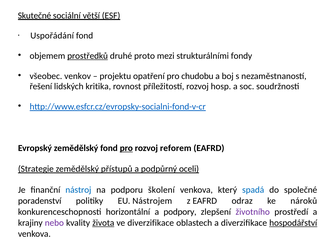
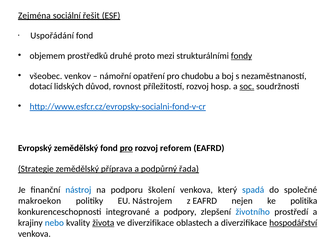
Skutečné: Skutečné -> Zejména
větší: větší -> řešit
prostředků underline: present -> none
fondy underline: none -> present
projektu: projektu -> námořní
řešení: řešení -> dotací
kritika: kritika -> důvod
soc underline: none -> present
přístupů: přístupů -> příprava
oceli: oceli -> řada
poradenství: poradenství -> makroekon
odraz: odraz -> nejen
nároků: nároků -> politika
horizontální: horizontální -> integrované
životního colour: purple -> blue
nebo colour: purple -> blue
